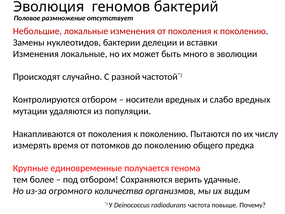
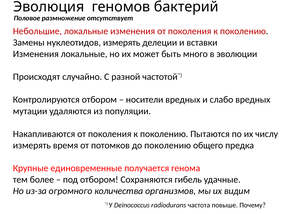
нуклеотидов бактерии: бактерии -> измерять
верить: верить -> гибель
